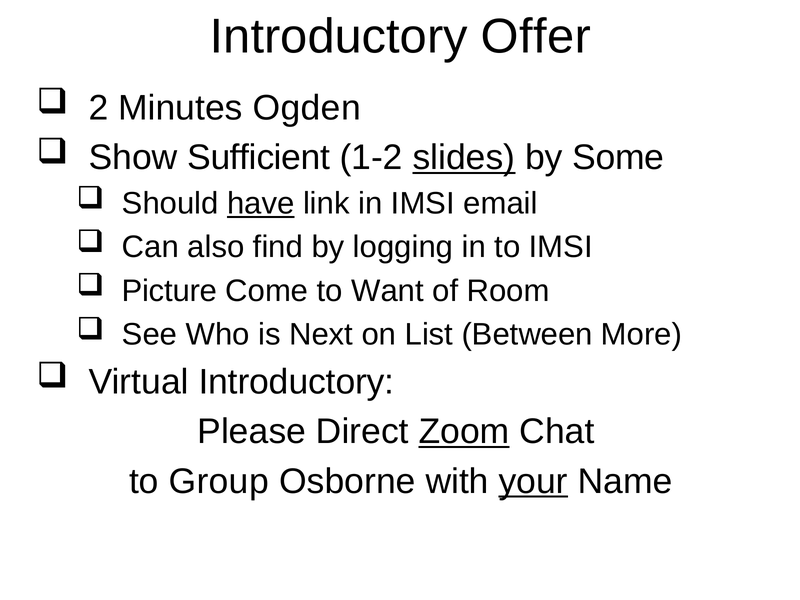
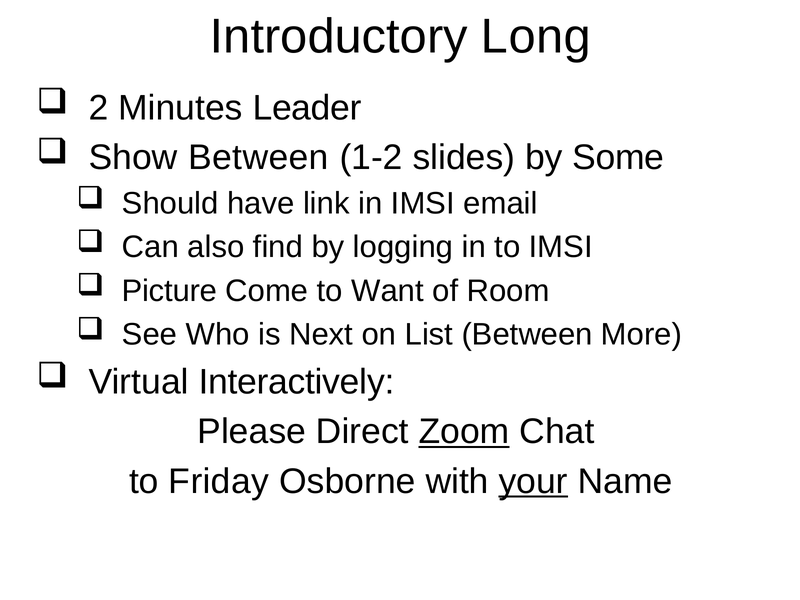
Offer: Offer -> Long
Ogden: Ogden -> Leader
Show Sufficient: Sufficient -> Between
slides underline: present -> none
have underline: present -> none
Virtual Introductory: Introductory -> Interactively
Group: Group -> Friday
